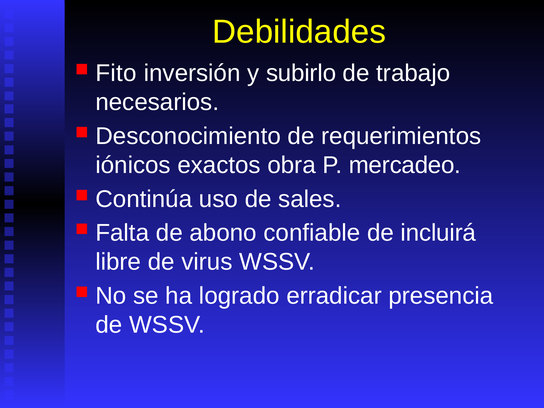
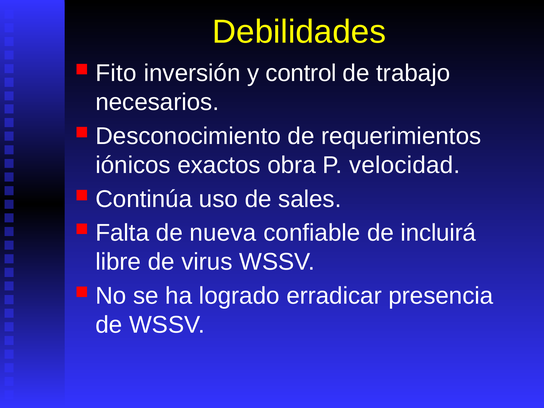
subirlo: subirlo -> control
mercadeo: mercadeo -> velocidad
abono: abono -> nueva
